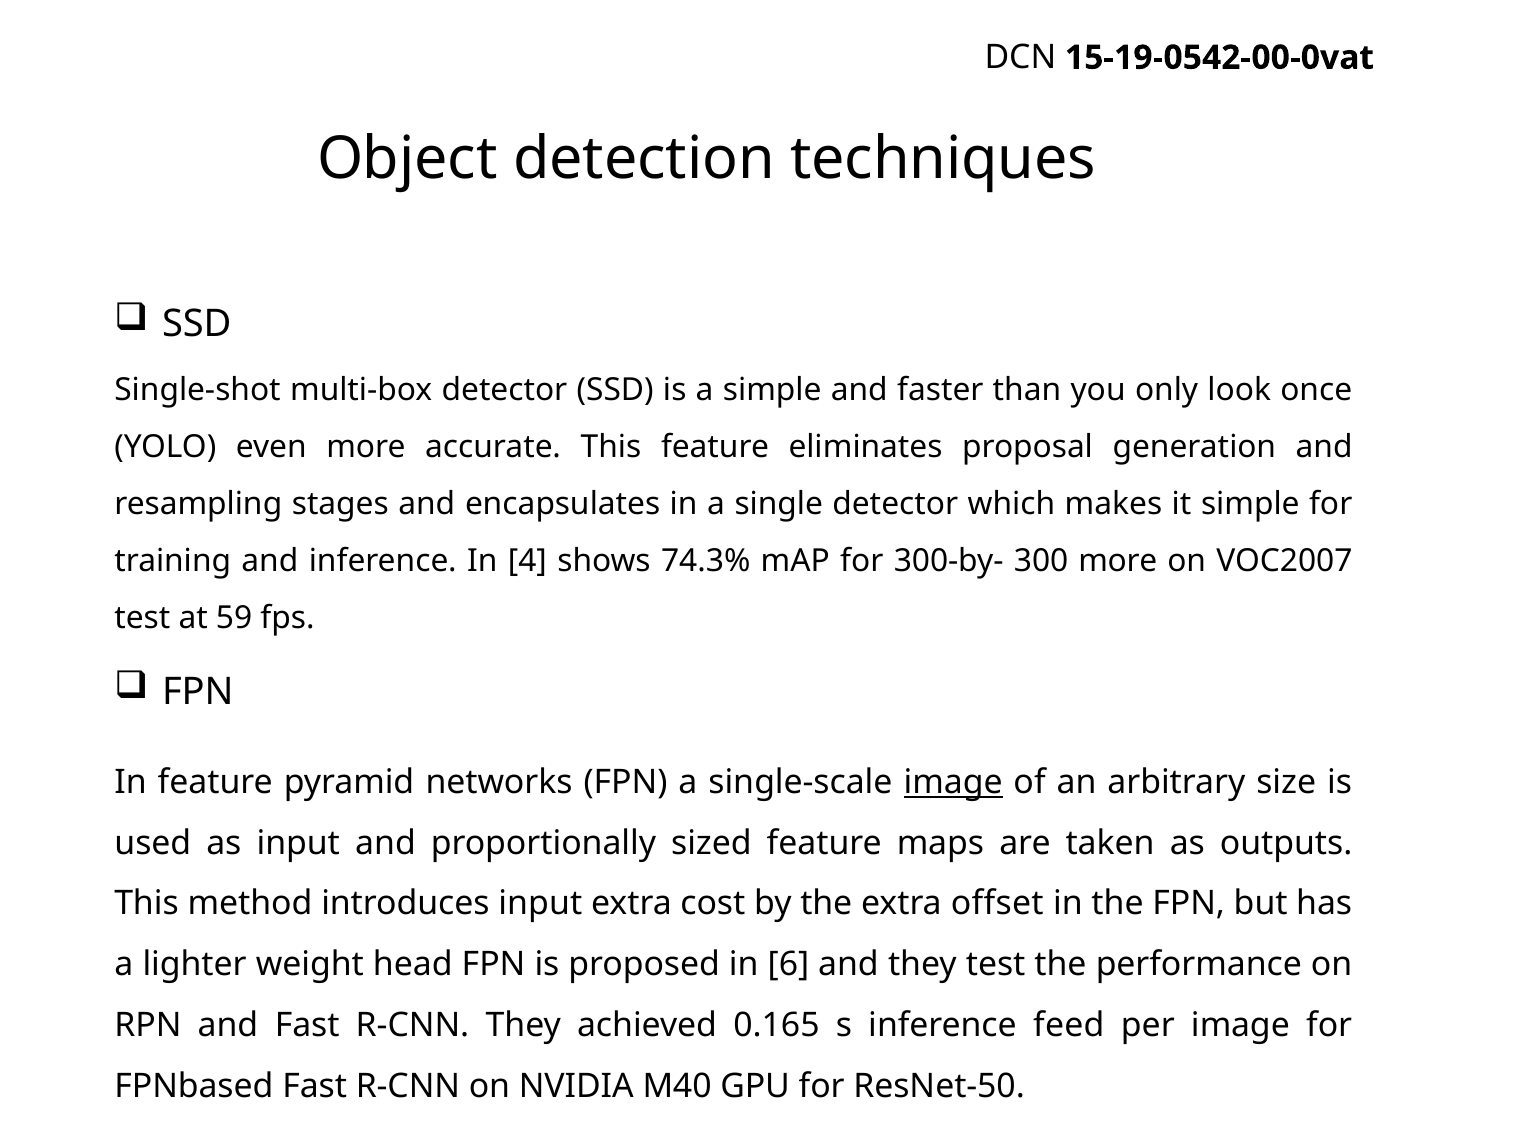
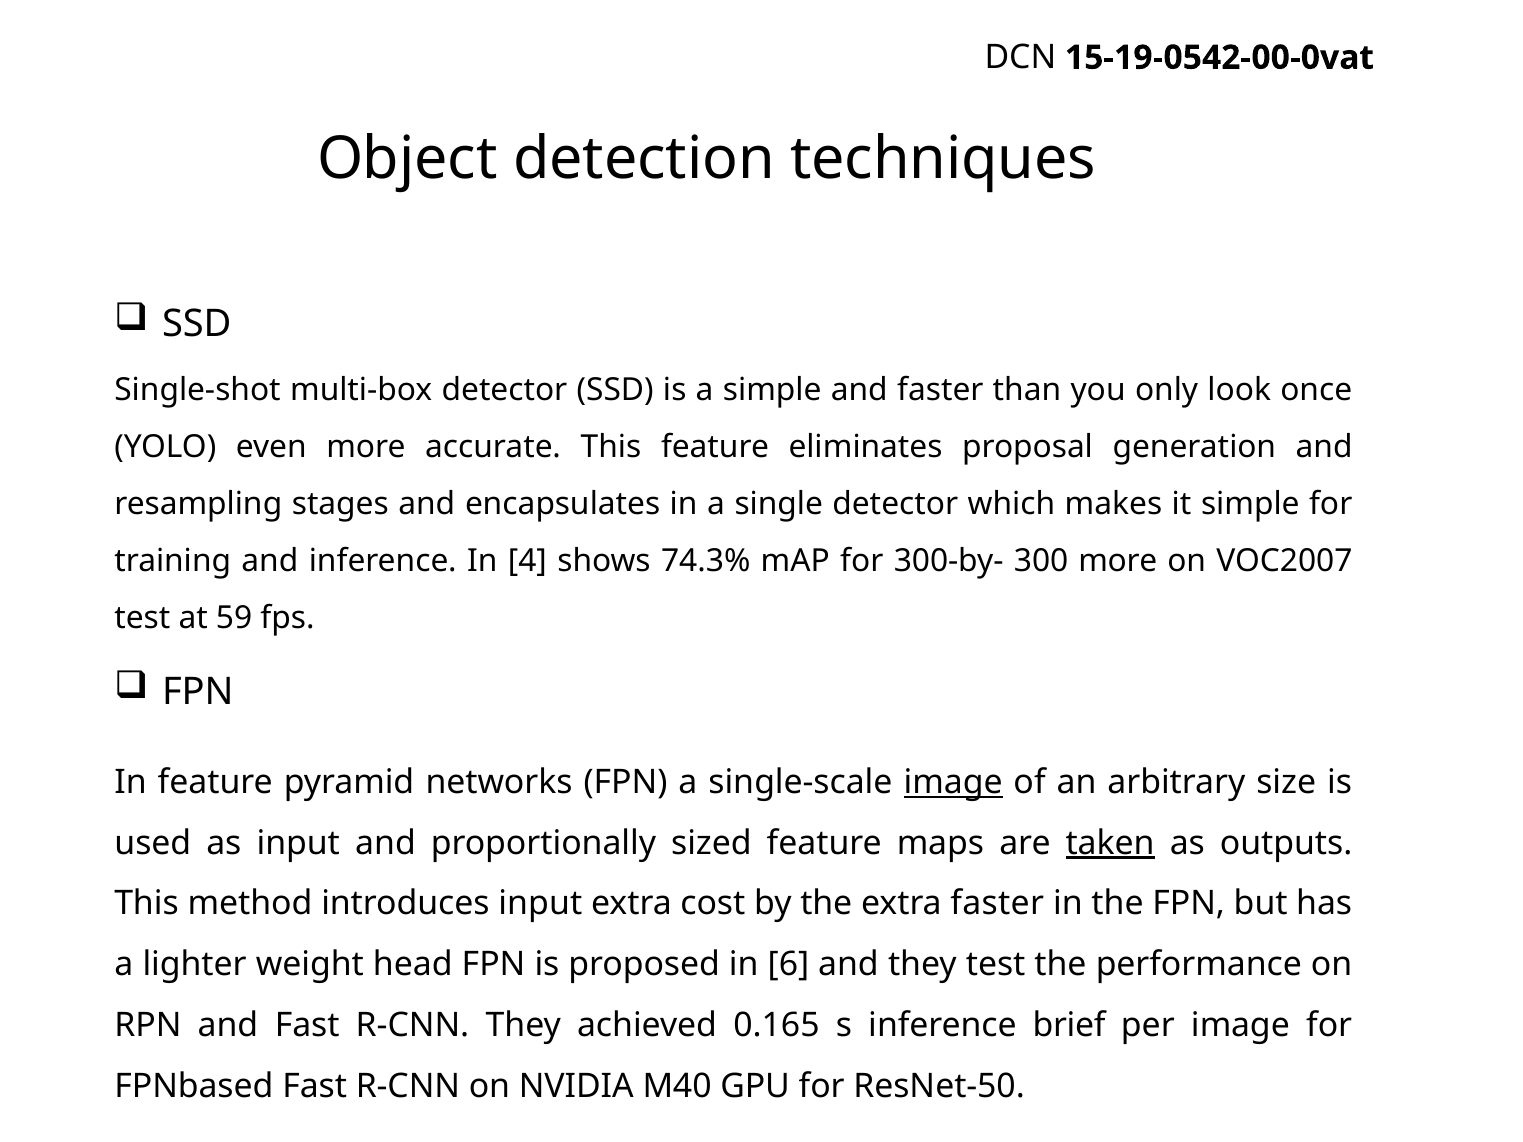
taken underline: none -> present
extra offset: offset -> faster
feed: feed -> brief
